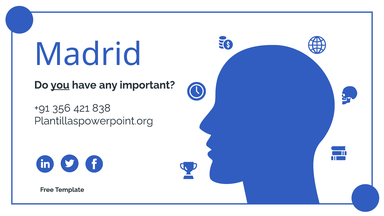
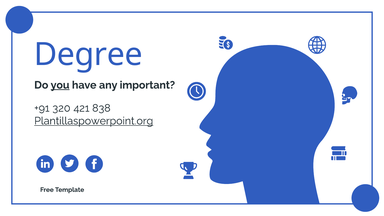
Madrid: Madrid -> Degree
356: 356 -> 320
Plantillaspowerpoint.org underline: none -> present
